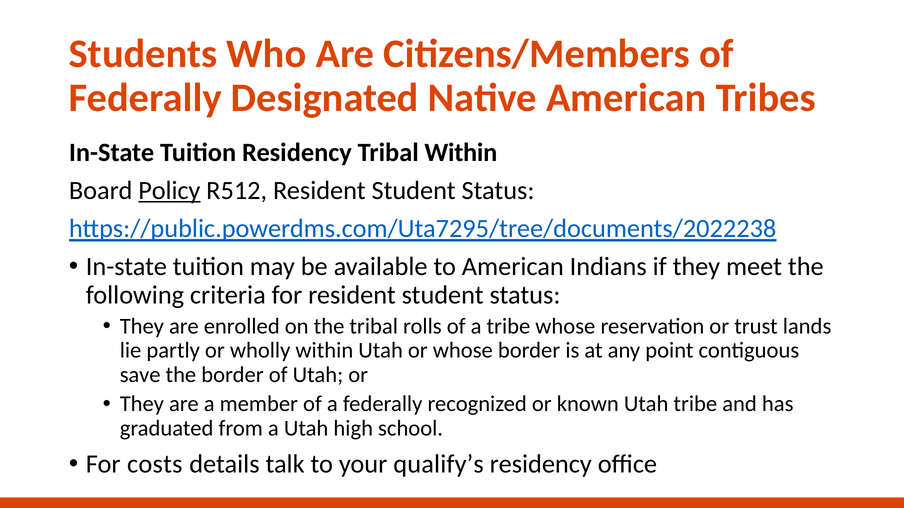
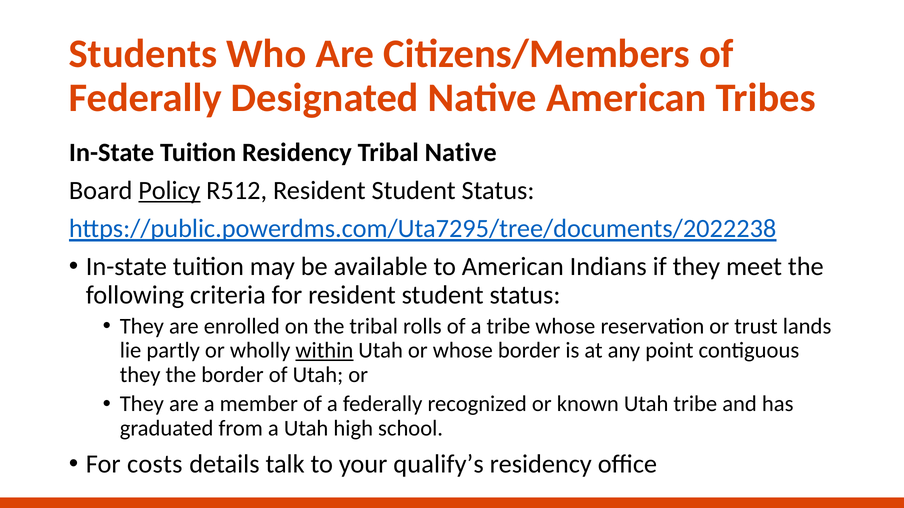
Tribal Within: Within -> Native
within at (324, 351) underline: none -> present
save at (140, 375): save -> they
